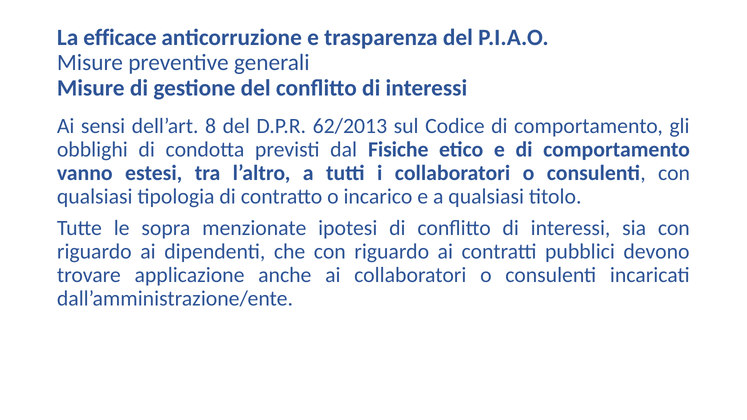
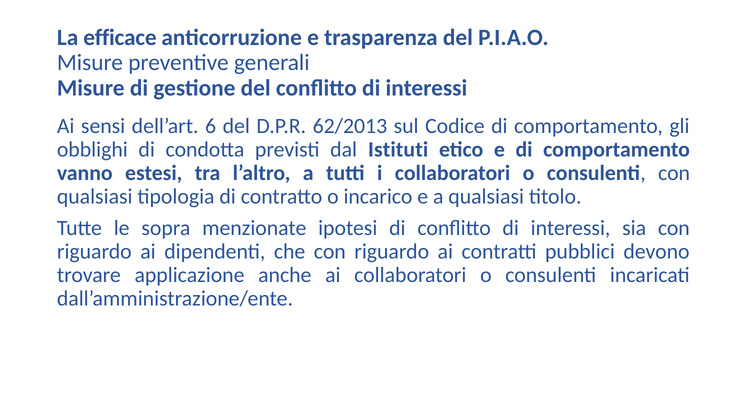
8: 8 -> 6
Fisiche: Fisiche -> Istituti
